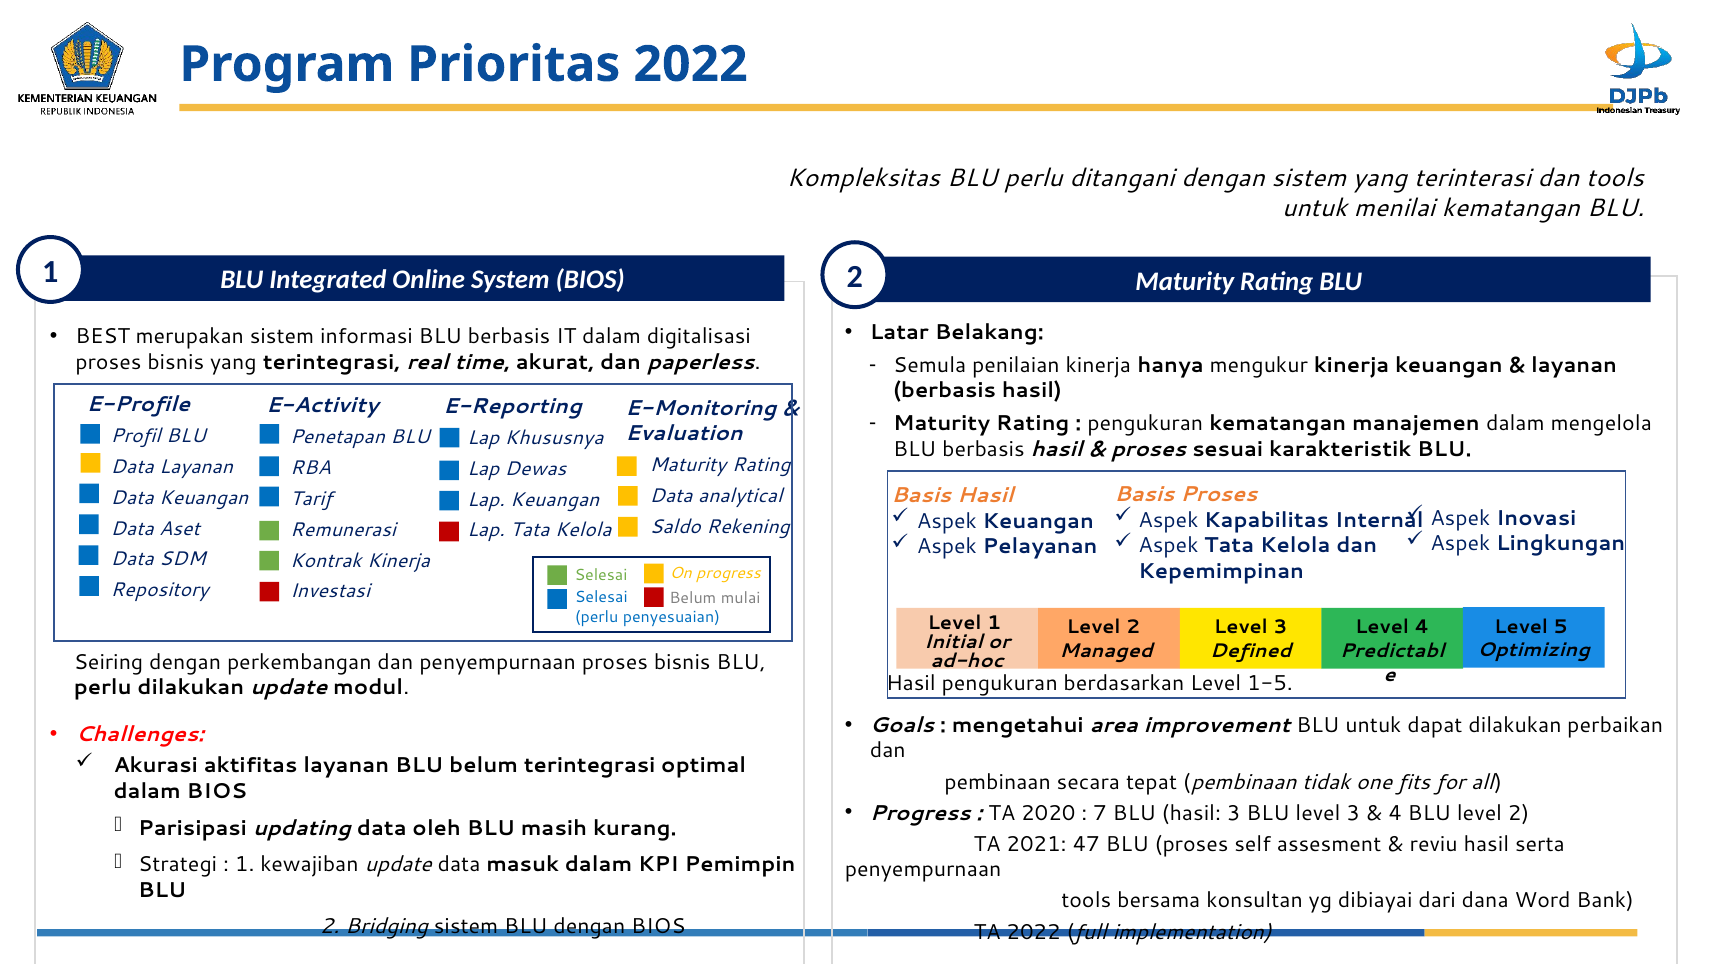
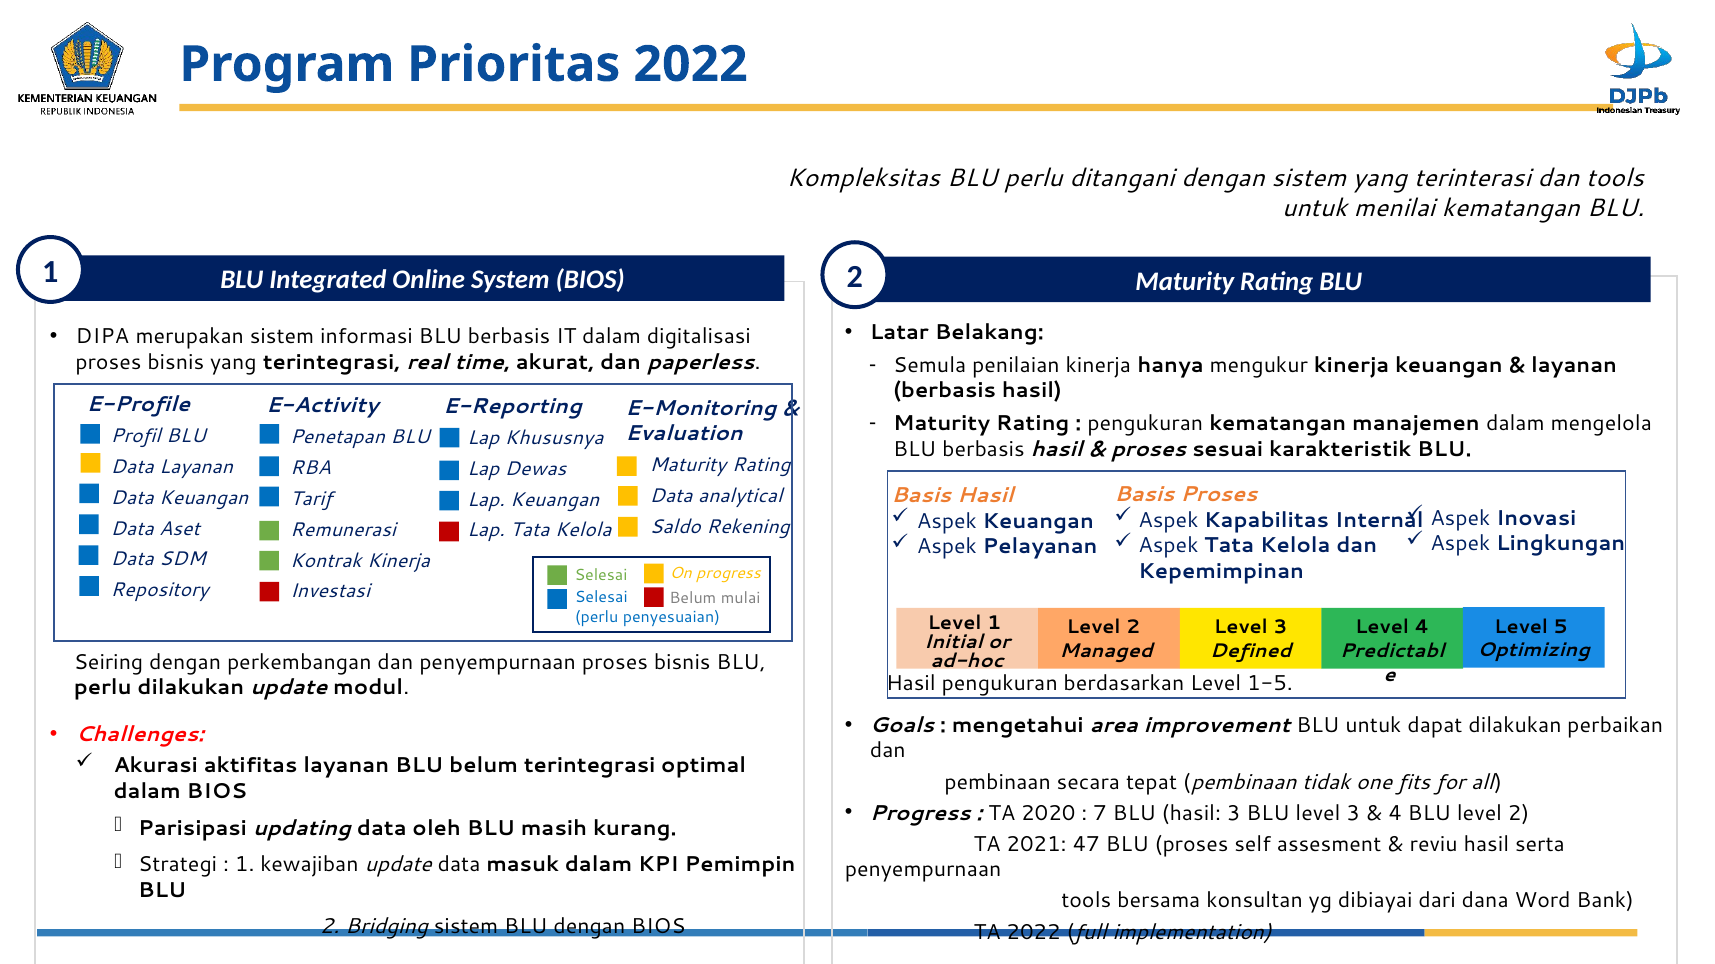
BEST: BEST -> DIPA
